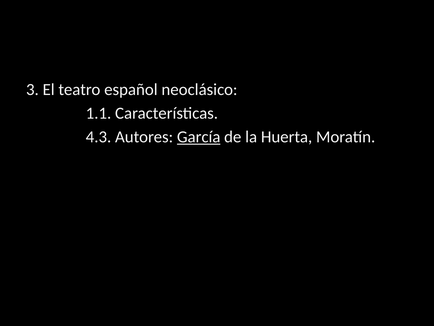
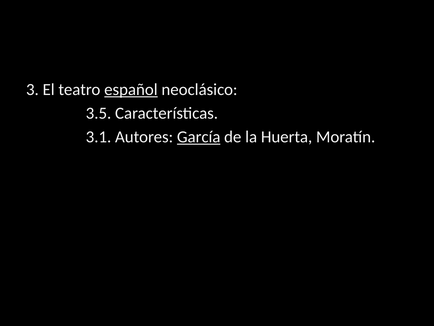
español underline: none -> present
1.1: 1.1 -> 3.5
4.3: 4.3 -> 3.1
